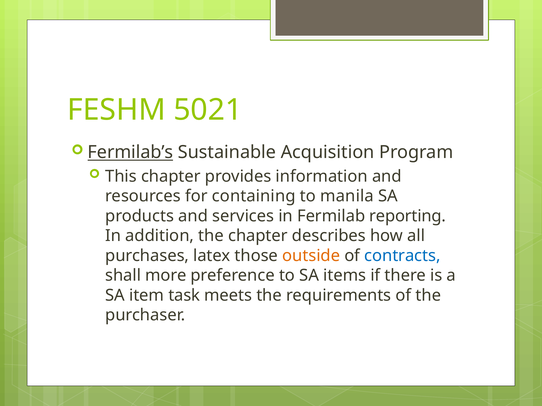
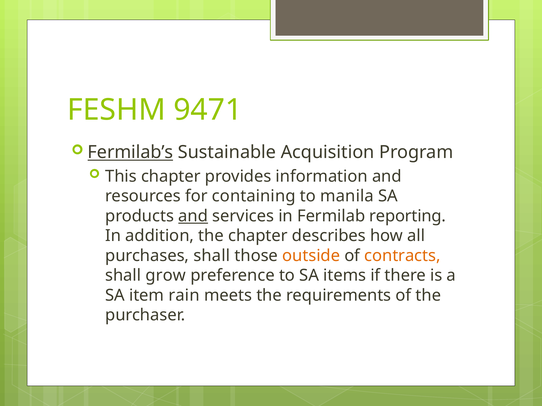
5021: 5021 -> 9471
and at (193, 216) underline: none -> present
purchases latex: latex -> shall
contracts colour: blue -> orange
more: more -> grow
task: task -> rain
